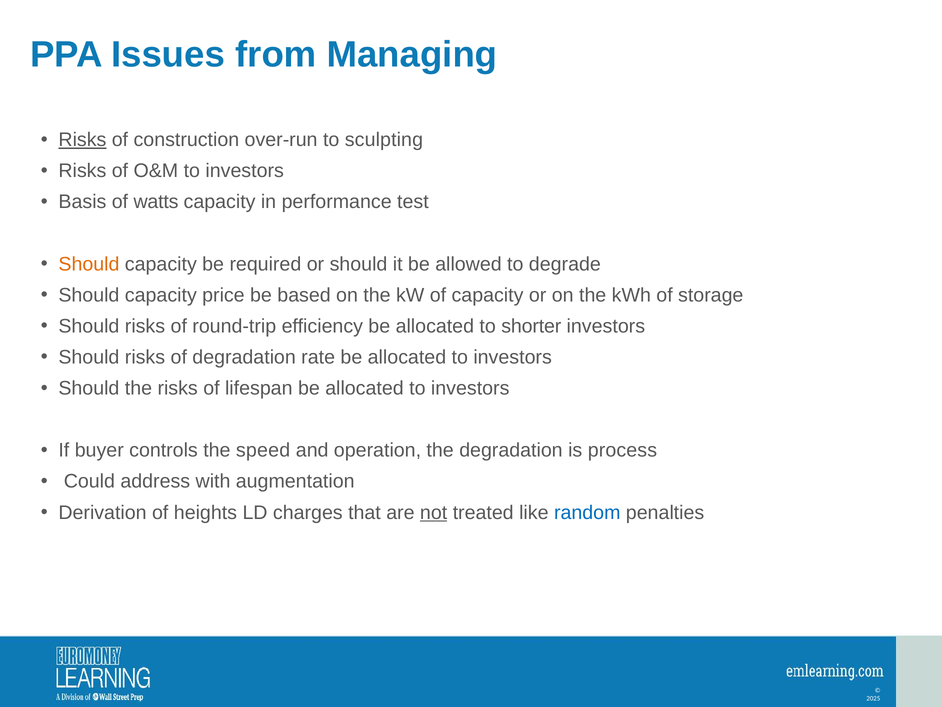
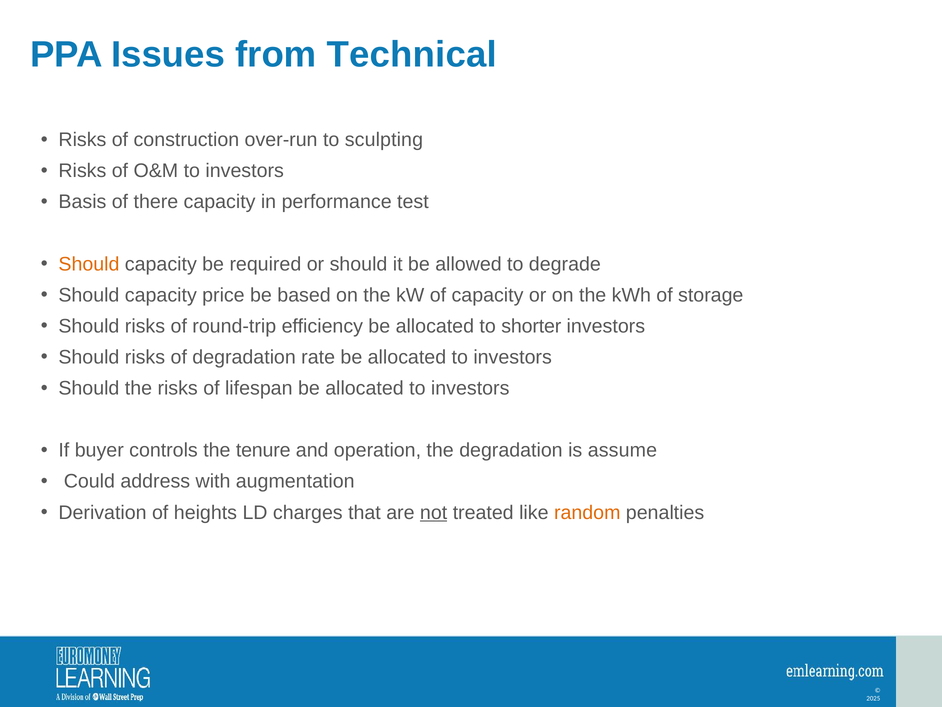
Managing: Managing -> Technical
Risks at (82, 140) underline: present -> none
watts: watts -> there
speed: speed -> tenure
process: process -> assume
random colour: blue -> orange
